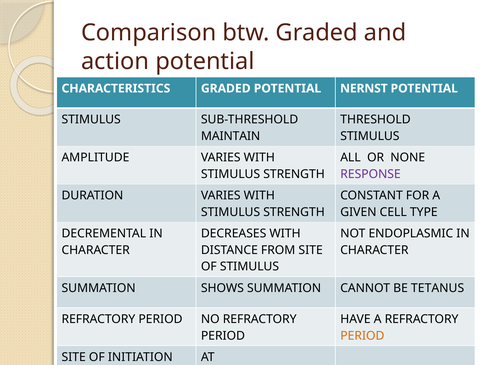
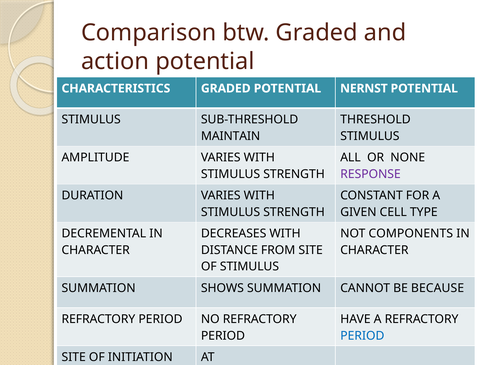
ENDOPLASMIC: ENDOPLASMIC -> COMPONENTS
TETANUS: TETANUS -> BECAUSE
PERIOD at (362, 335) colour: orange -> blue
